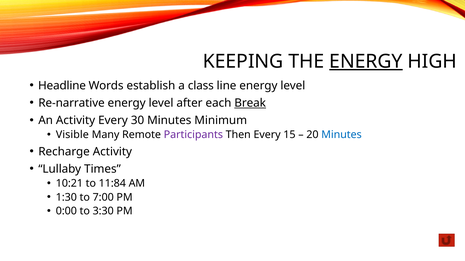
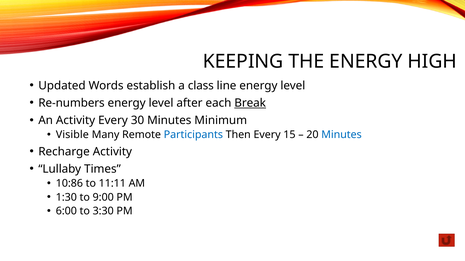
ENERGY at (366, 61) underline: present -> none
Headline: Headline -> Updated
Re-narrative: Re-narrative -> Re-numbers
Participants colour: purple -> blue
10:21: 10:21 -> 10:86
11:84: 11:84 -> 11:11
7:00: 7:00 -> 9:00
0:00: 0:00 -> 6:00
